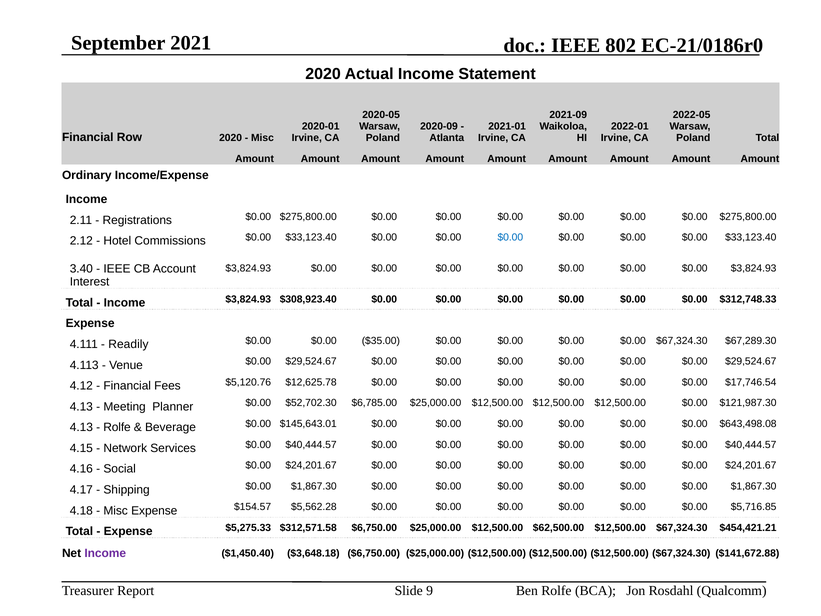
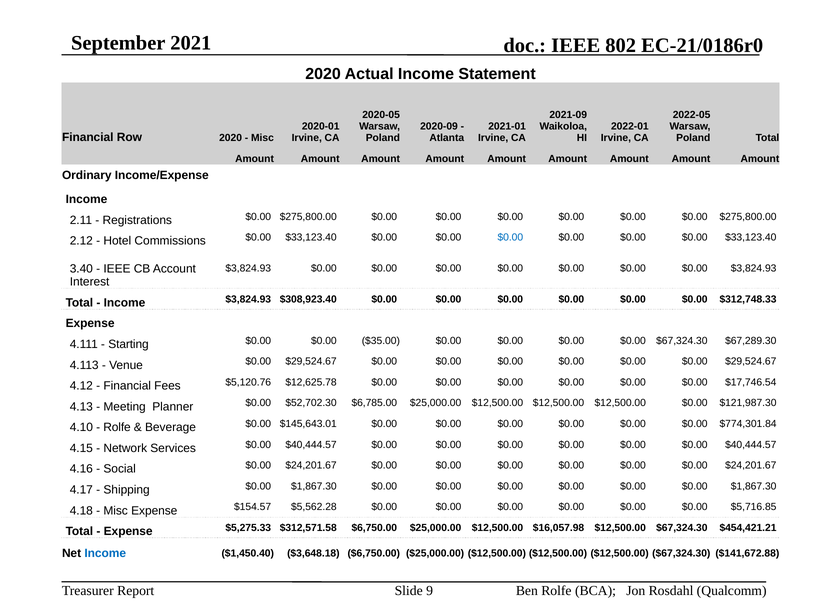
Readily: Readily -> Starting
4.13 at (81, 427): 4.13 -> 4.10
$643,498.08: $643,498.08 -> $774,301.84
$62,500.00: $62,500.00 -> $16,057.98
Income at (105, 553) colour: purple -> blue
